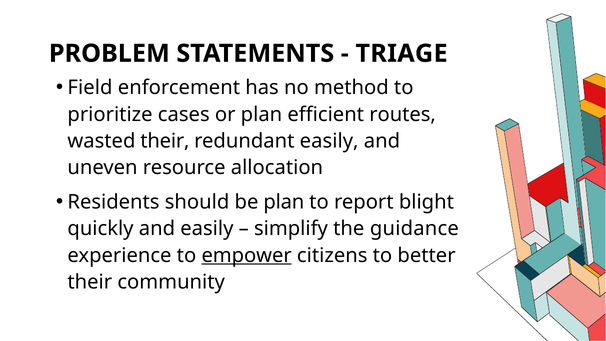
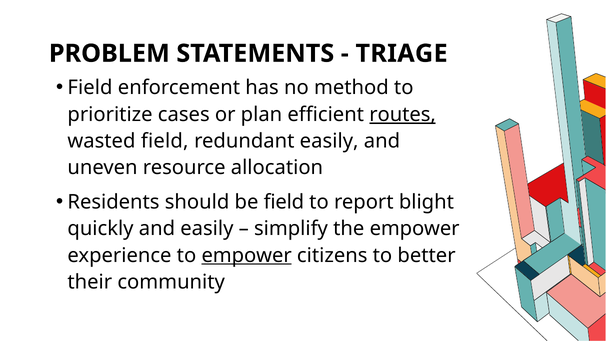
routes underline: none -> present
wasted their: their -> field
be plan: plan -> field
the guidance: guidance -> empower
